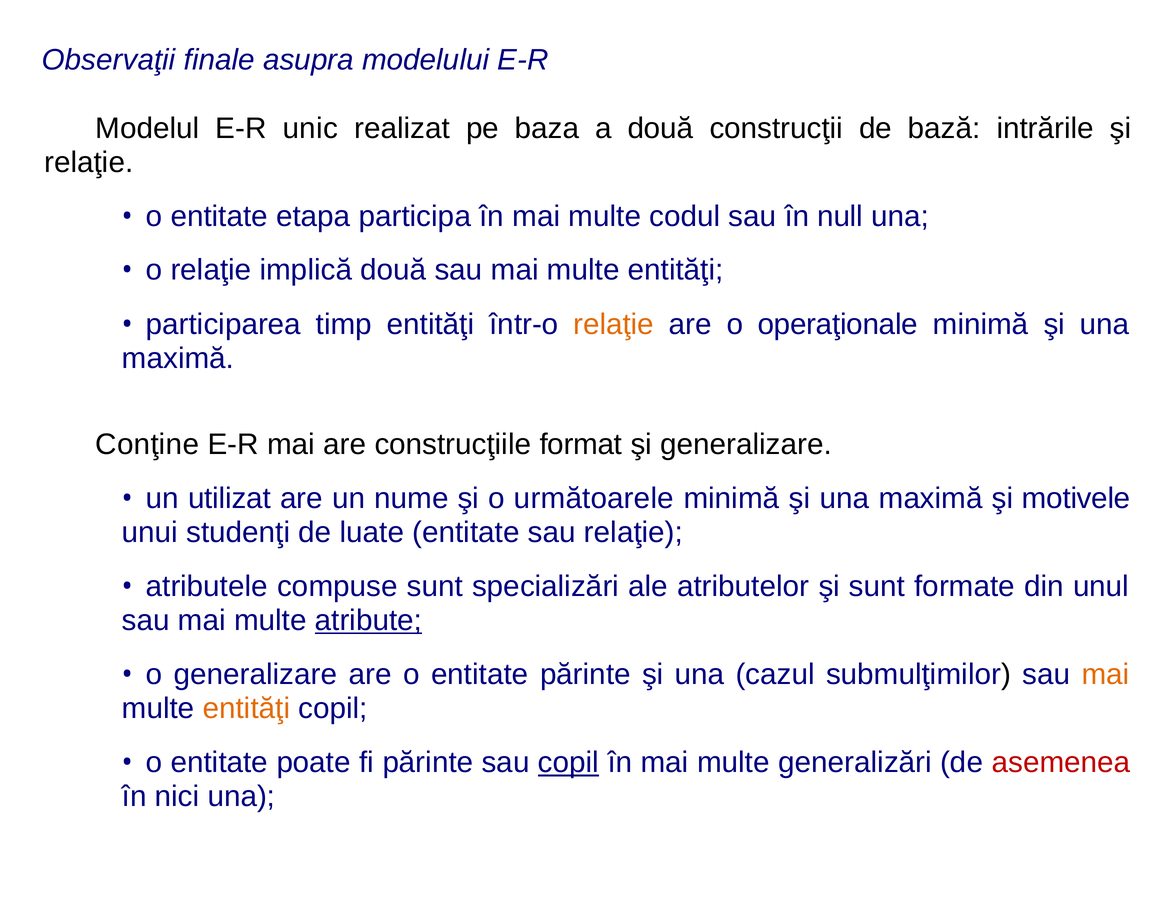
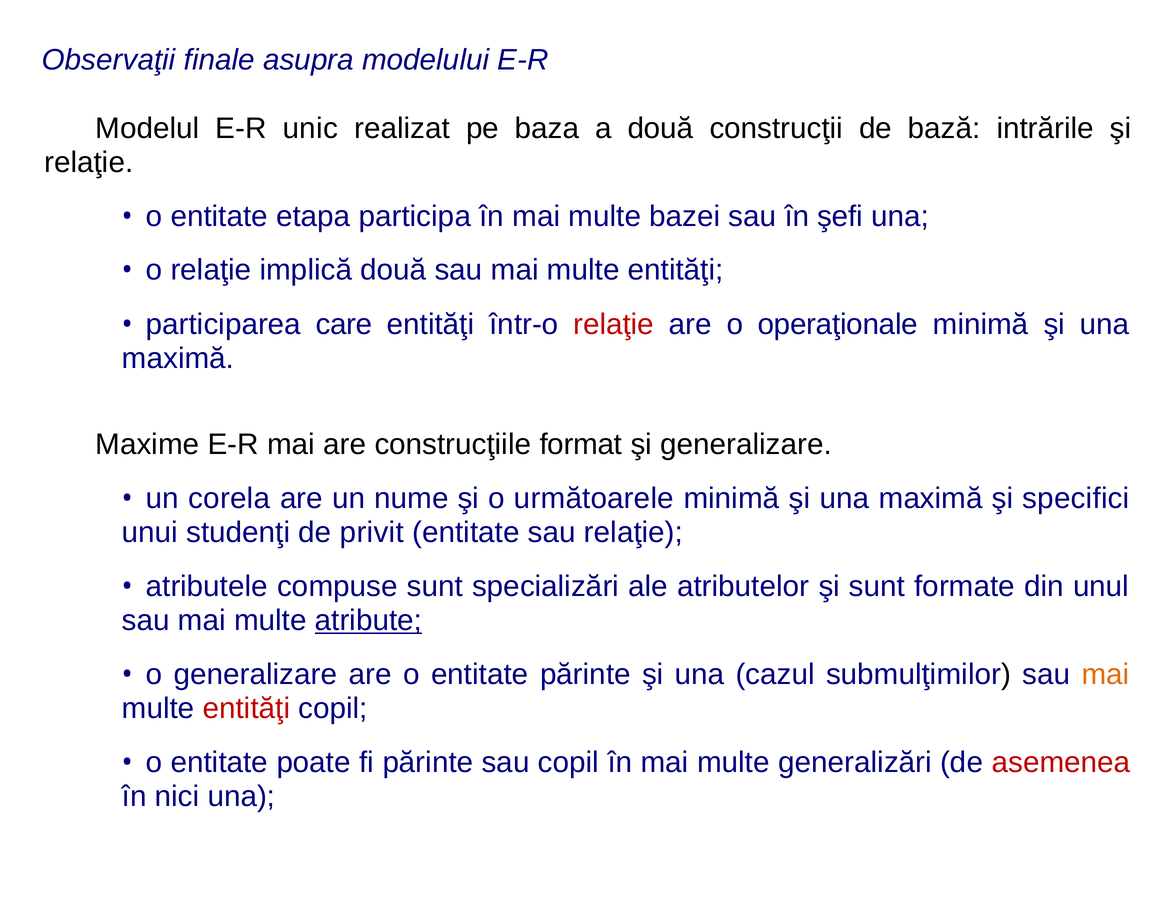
codul: codul -> bazei
null: null -> şefi
timp: timp -> care
relaţie at (614, 324) colour: orange -> red
Conţine: Conţine -> Maxime
utilizat: utilizat -> corela
motivele: motivele -> specifici
luate: luate -> privit
entităţi at (246, 708) colour: orange -> red
copil at (568, 763) underline: present -> none
